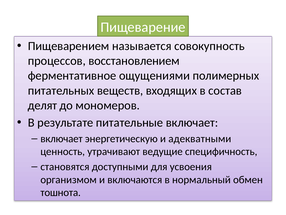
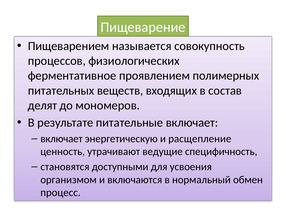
восстановлением: восстановлением -> физиологических
ощущениями: ощущениями -> проявлением
адекватными: адекватными -> расщепление
тошнота: тошнота -> процесс
